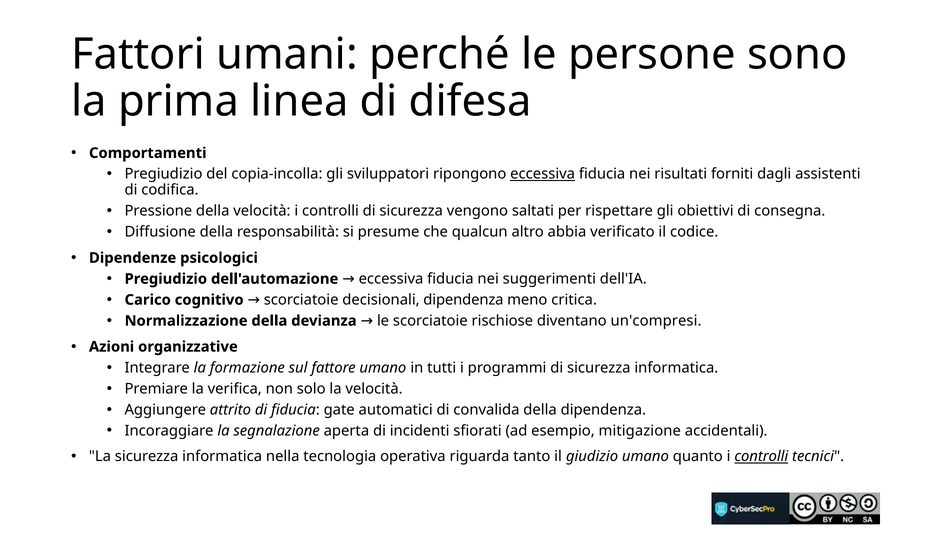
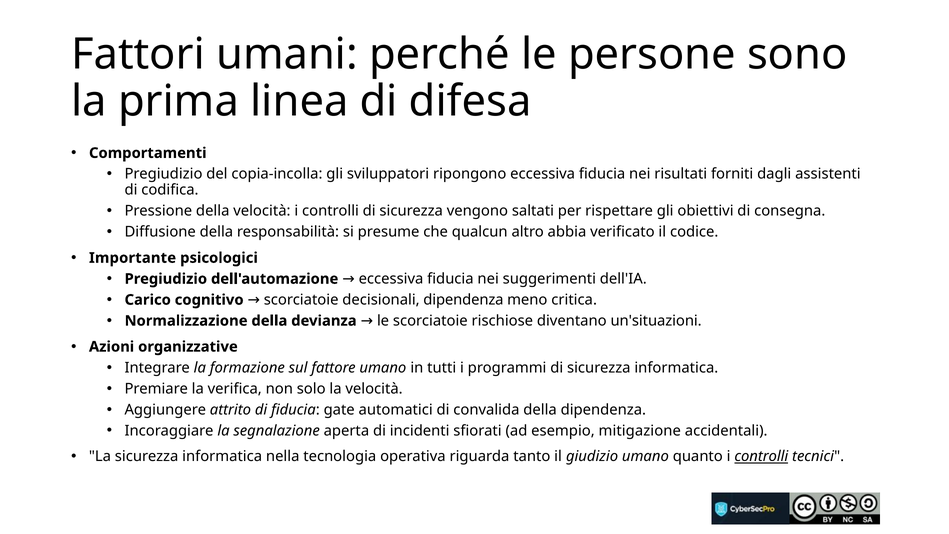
eccessiva at (543, 174) underline: present -> none
Dipendenze: Dipendenze -> Importante
un'compresi: un'compresi -> un'situazioni
